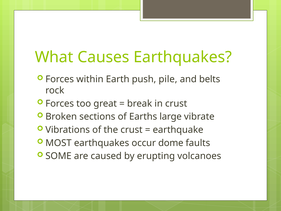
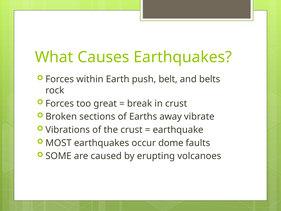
pile: pile -> belt
large: large -> away
